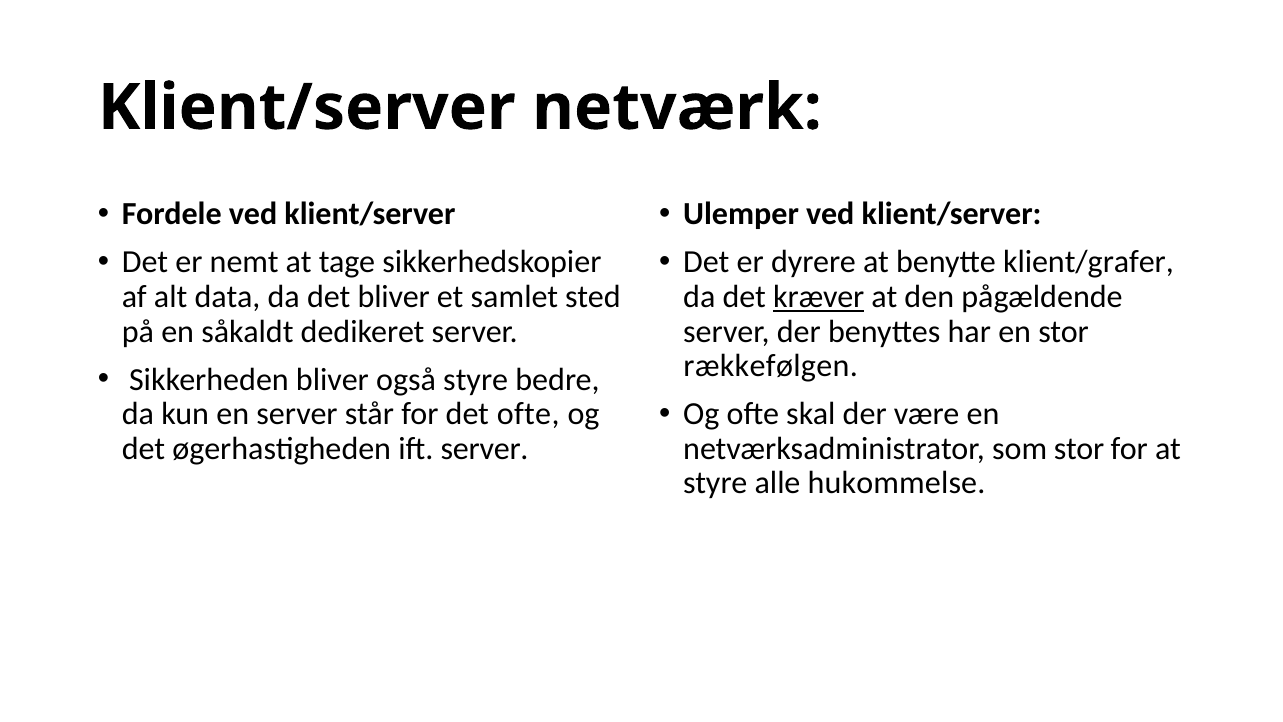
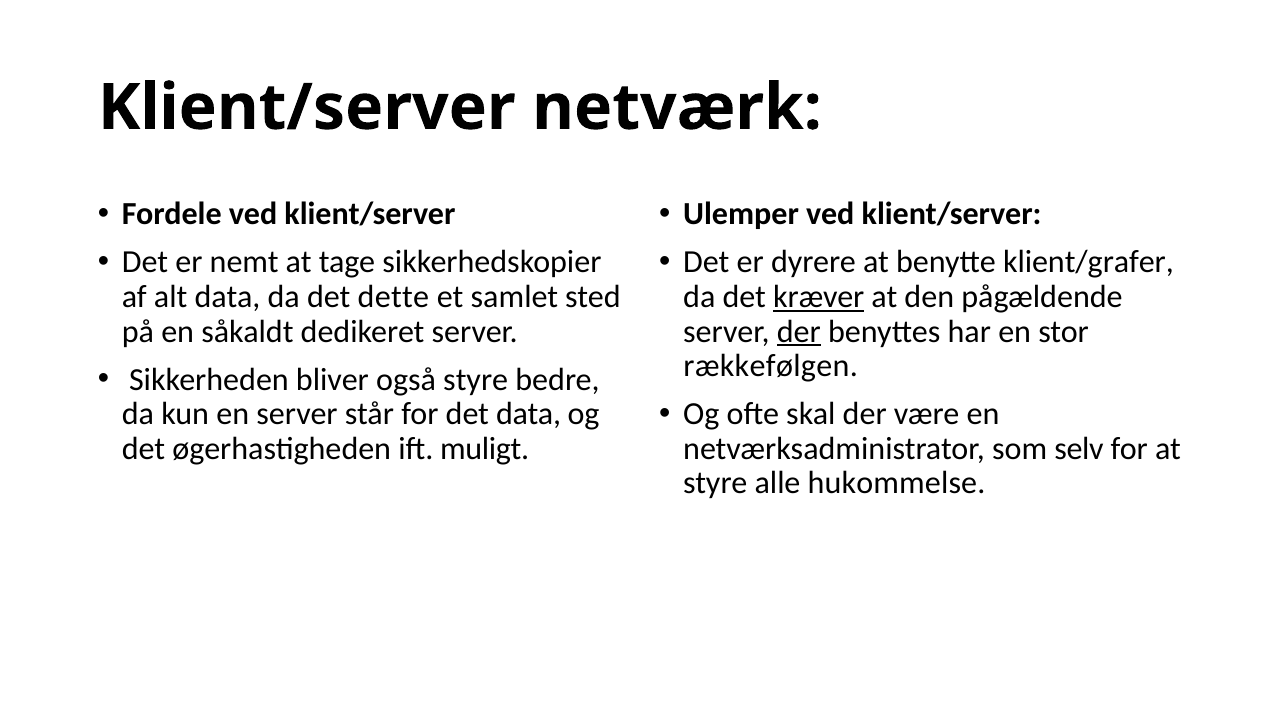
det bliver: bliver -> dette
der at (799, 331) underline: none -> present
det ofte: ofte -> data
ift server: server -> muligt
som stor: stor -> selv
